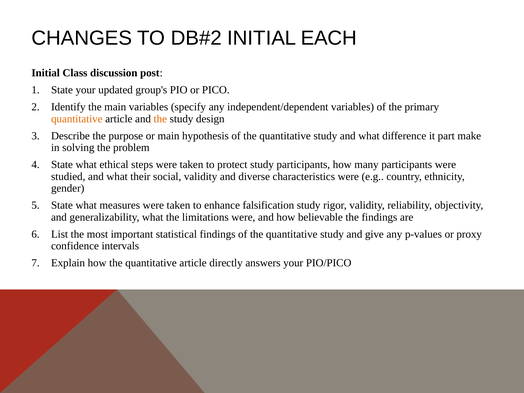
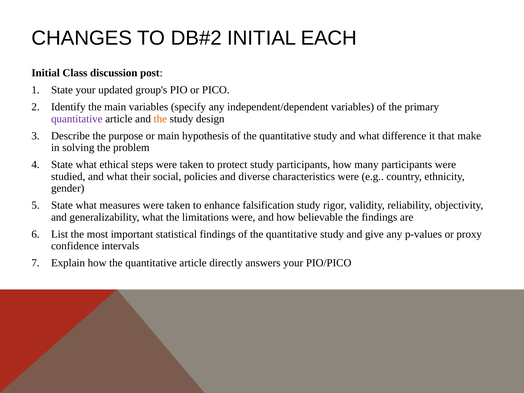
quantitative at (77, 119) colour: orange -> purple
part: part -> that
social validity: validity -> policies
